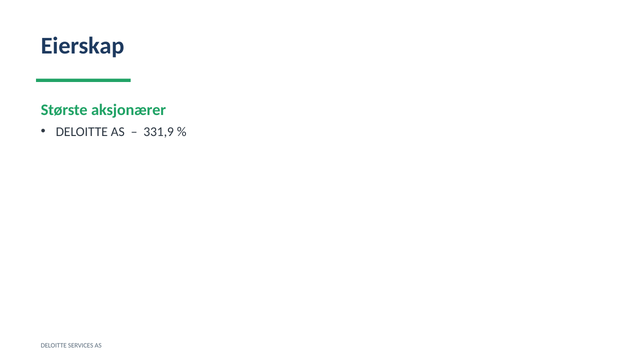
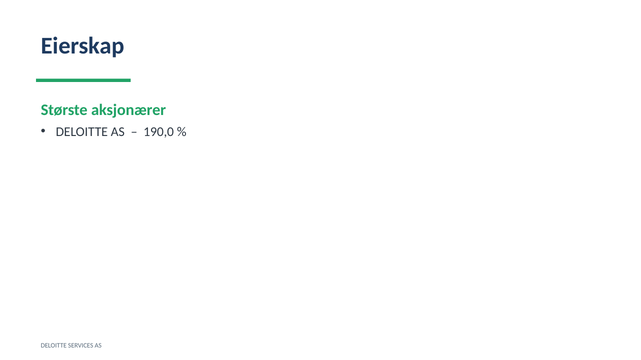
331,9: 331,9 -> 190,0
